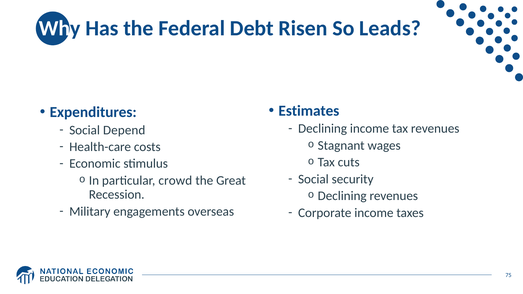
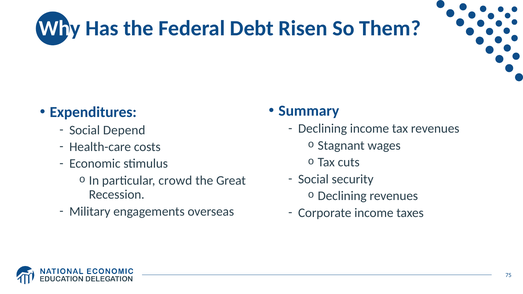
Leads: Leads -> Them
Estimates: Estimates -> Summary
